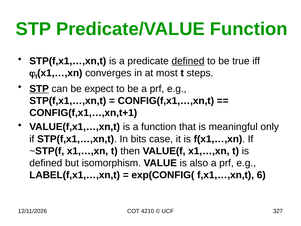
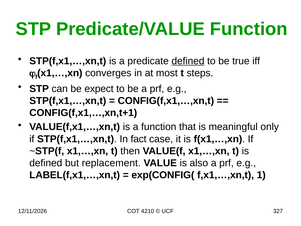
STP at (39, 89) underline: present -> none
bits: bits -> fact
isomorphism: isomorphism -> replacement
6: 6 -> 1
